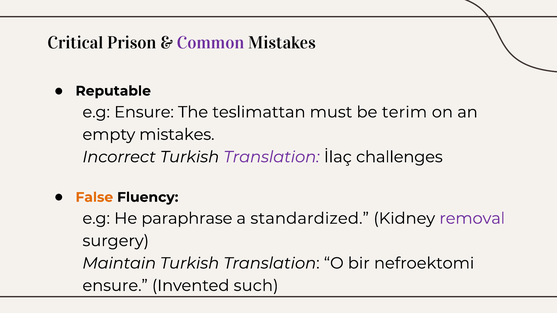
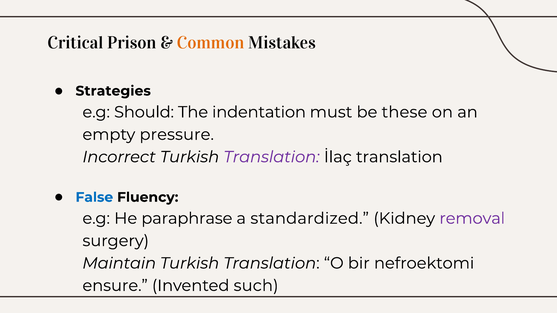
Common colour: purple -> orange
Reputable: Reputable -> Strategies
e.g Ensure: Ensure -> Should
teslimattan: teslimattan -> indentation
terim: terim -> these
empty mistakes: mistakes -> pressure
İlaç challenges: challenges -> translation
False colour: orange -> blue
